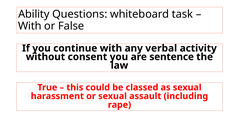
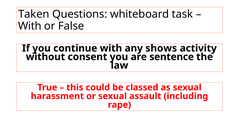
Ability: Ability -> Taken
verbal: verbal -> shows
